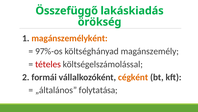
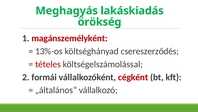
Összefüggő: Összefüggő -> Meghagyás
magánszemélyként colour: orange -> red
97%-os: 97%-os -> 13%-os
magánszemély: magánszemély -> csereszerződés
cégként colour: orange -> red
folytatása: folytatása -> vállalkozó
